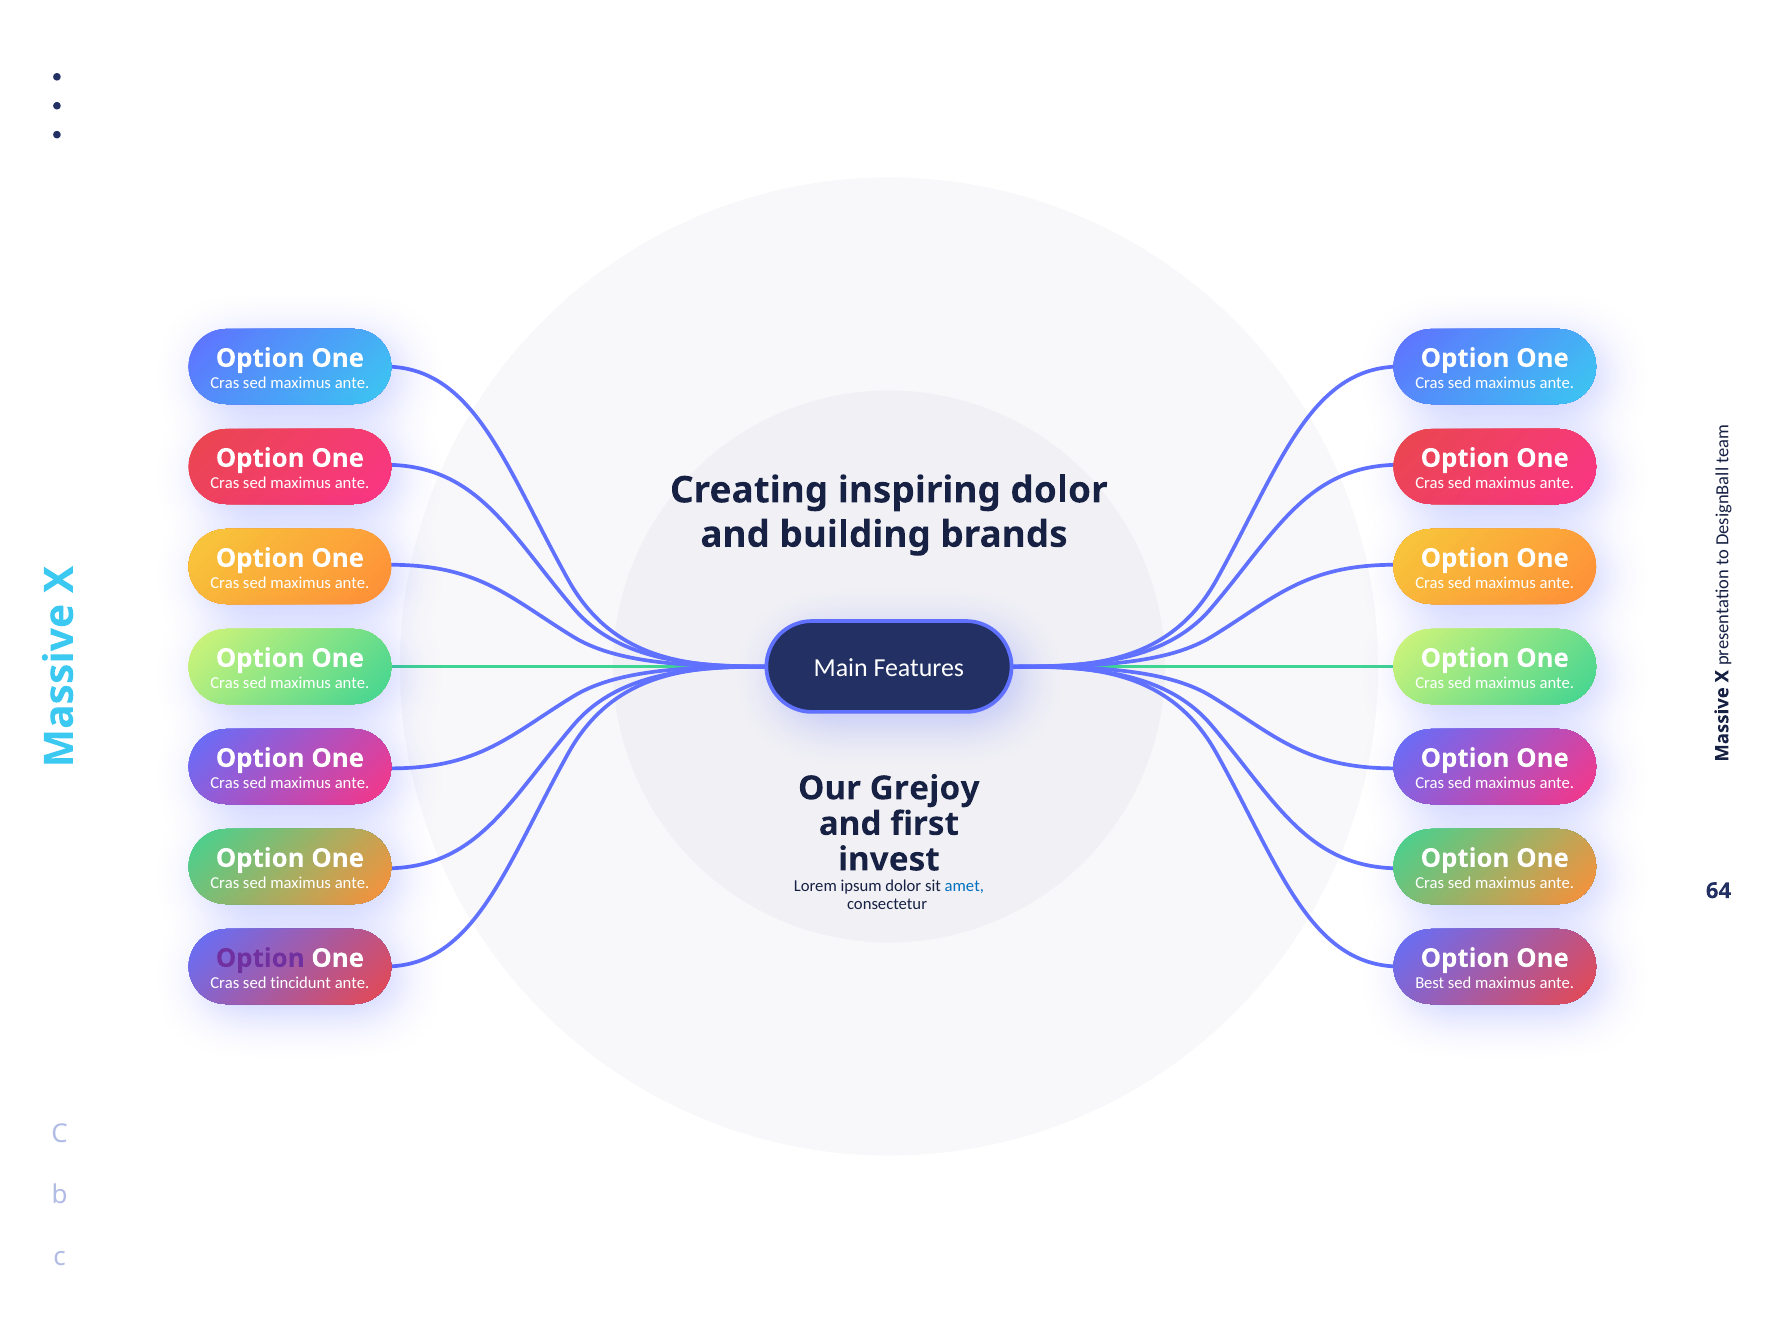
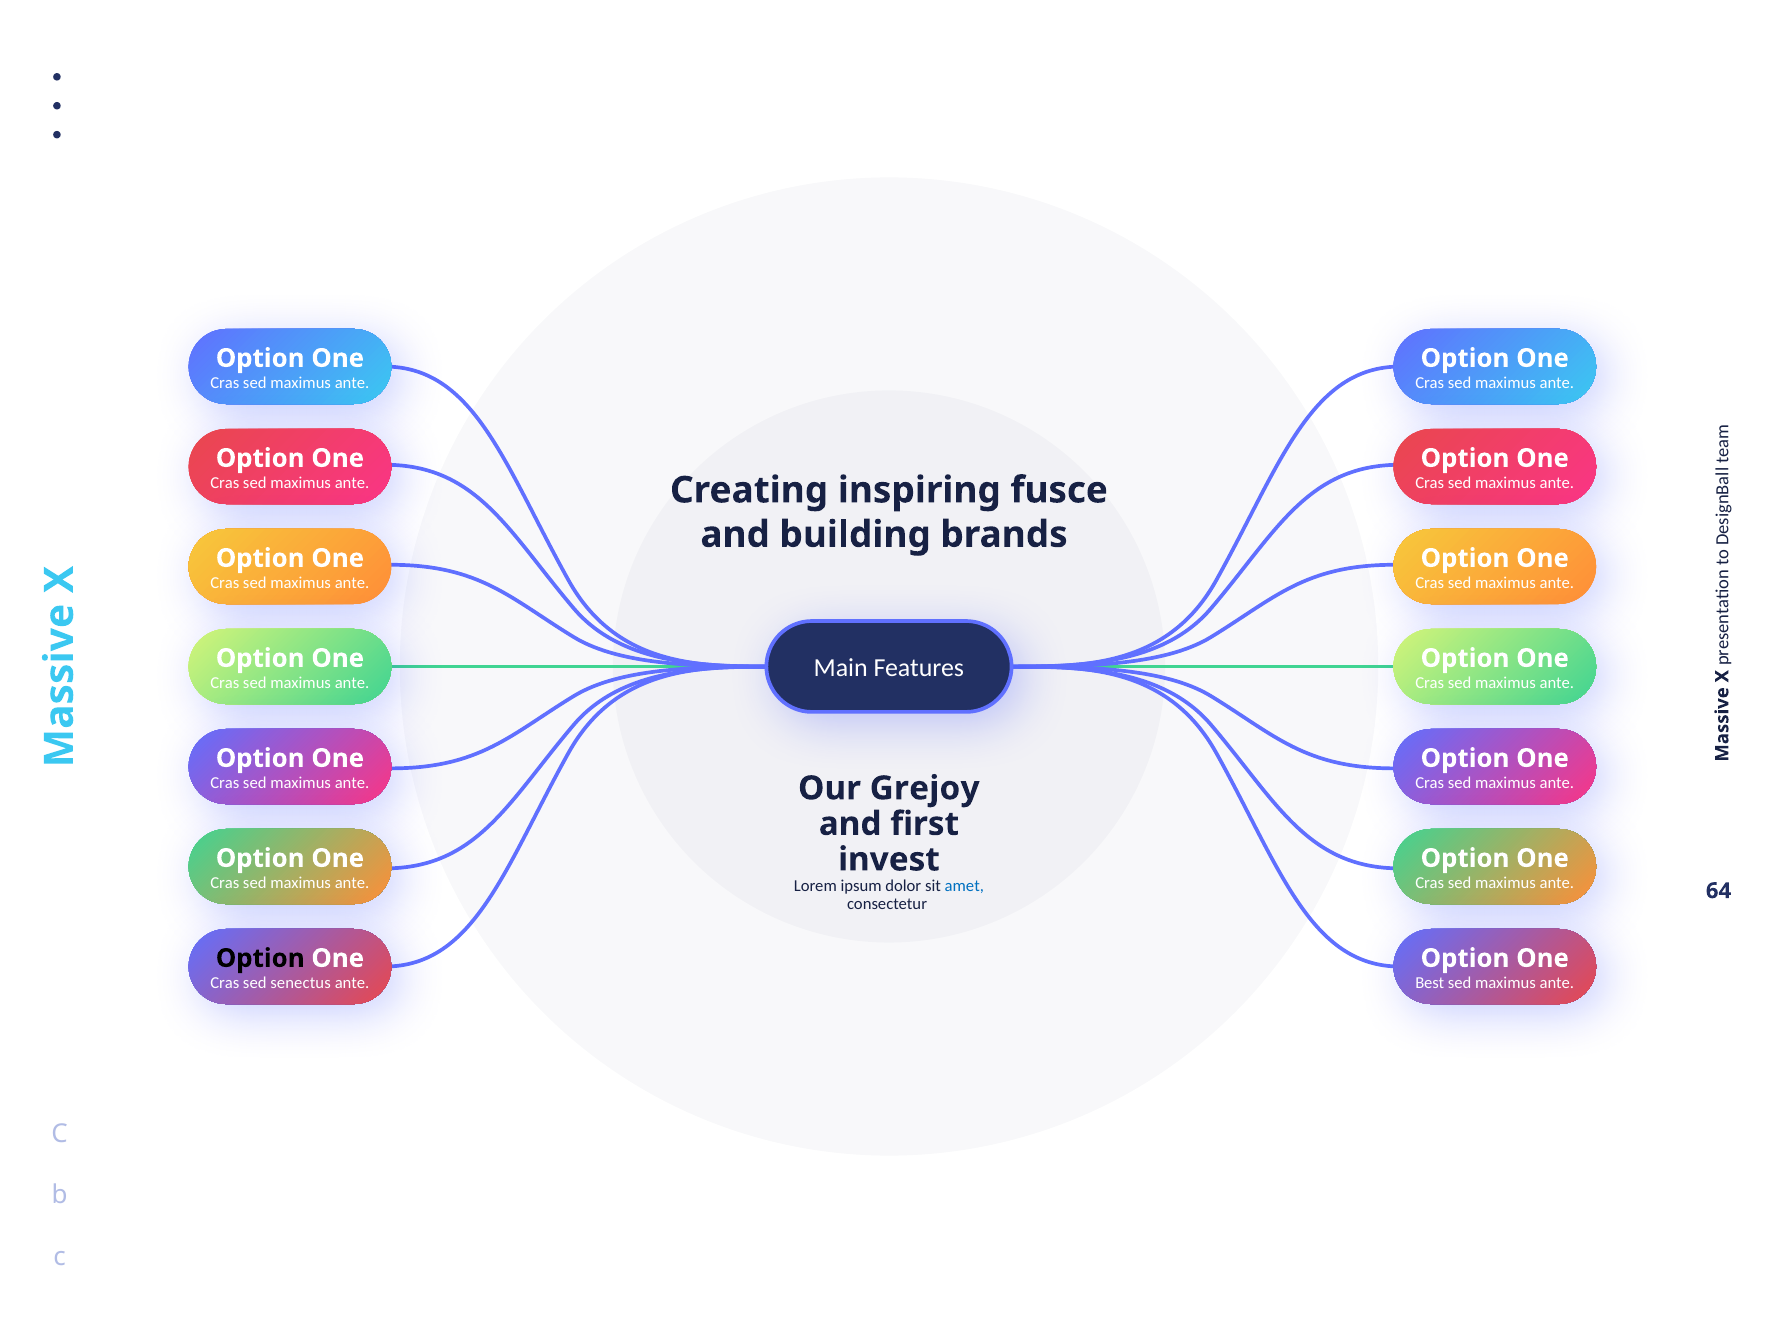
inspiring dolor: dolor -> fusce
Option at (260, 959) colour: purple -> black
tincidunt: tincidunt -> senectus
